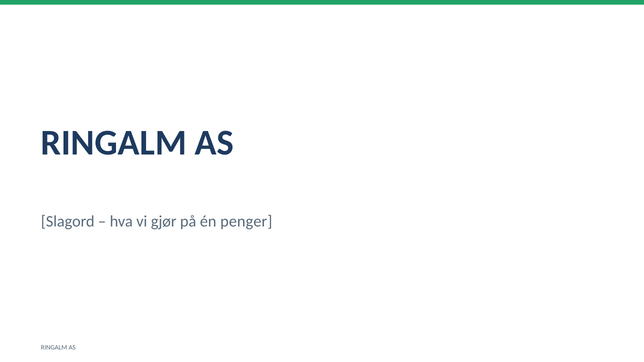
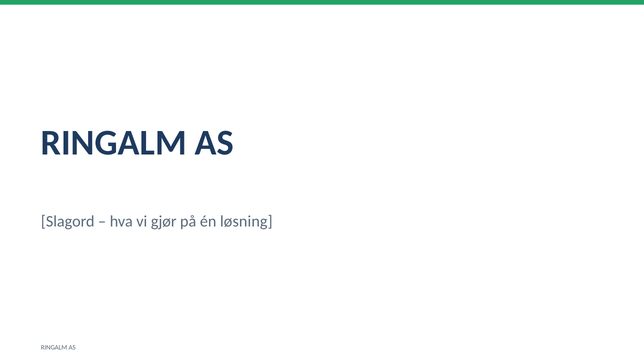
penger: penger -> løsning
